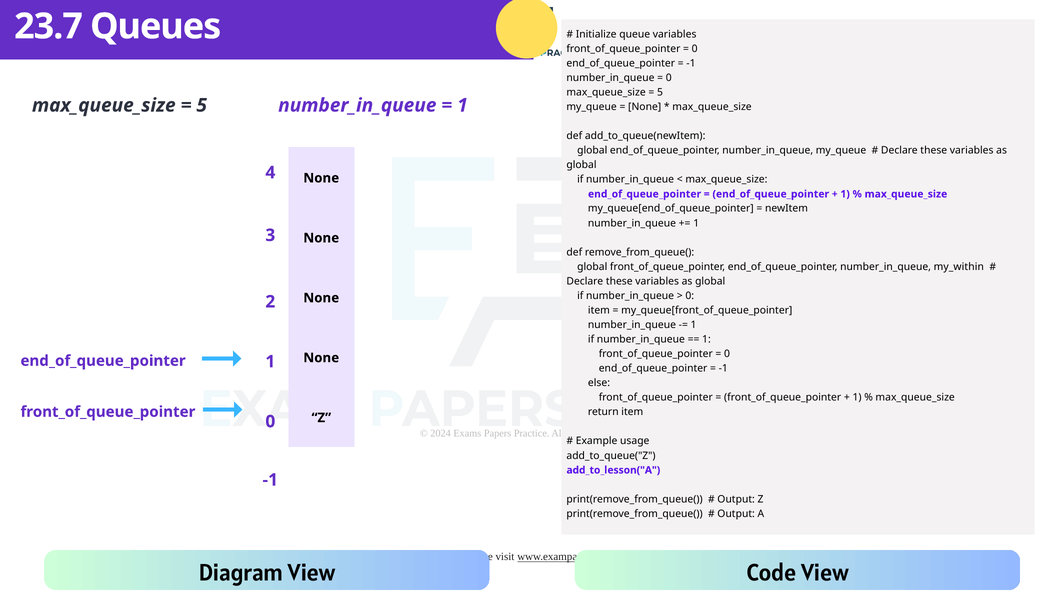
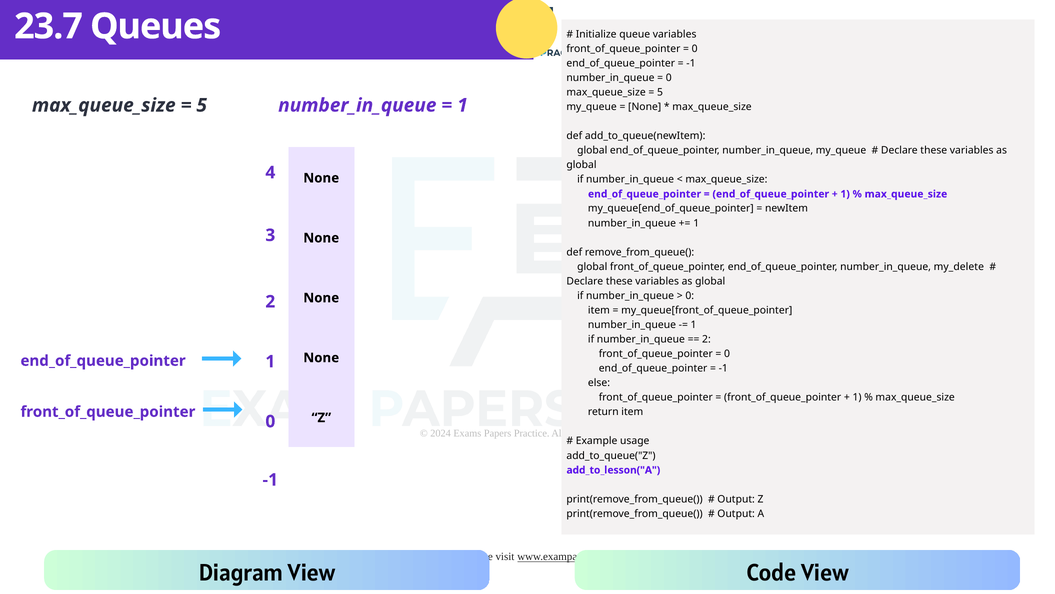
my_within: my_within -> my_delete
1 at (706, 339): 1 -> 2
